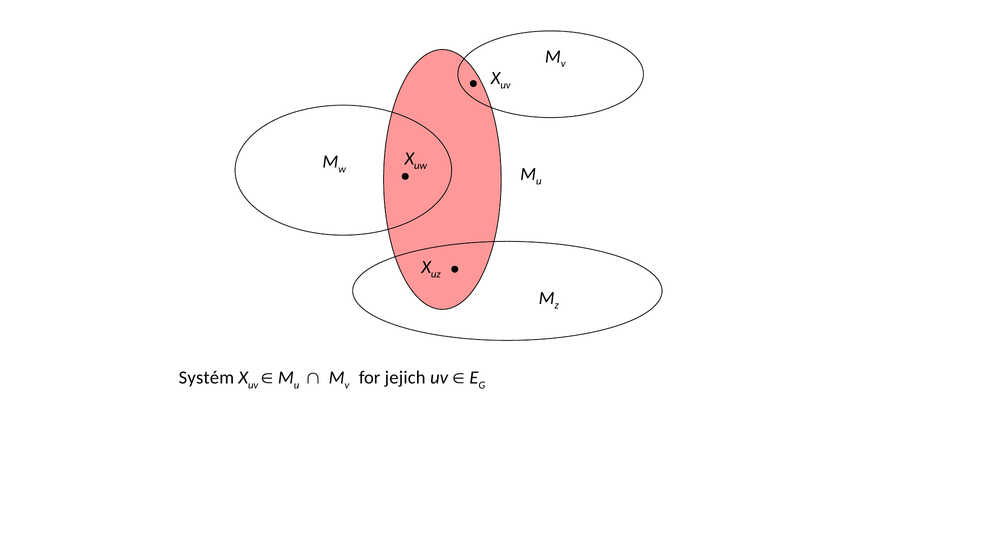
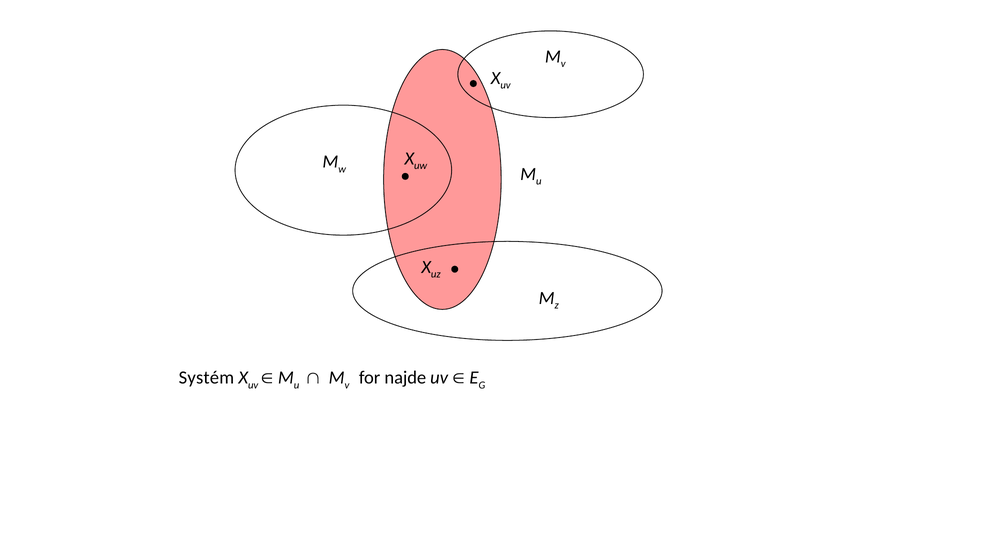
jejich: jejich -> najde
